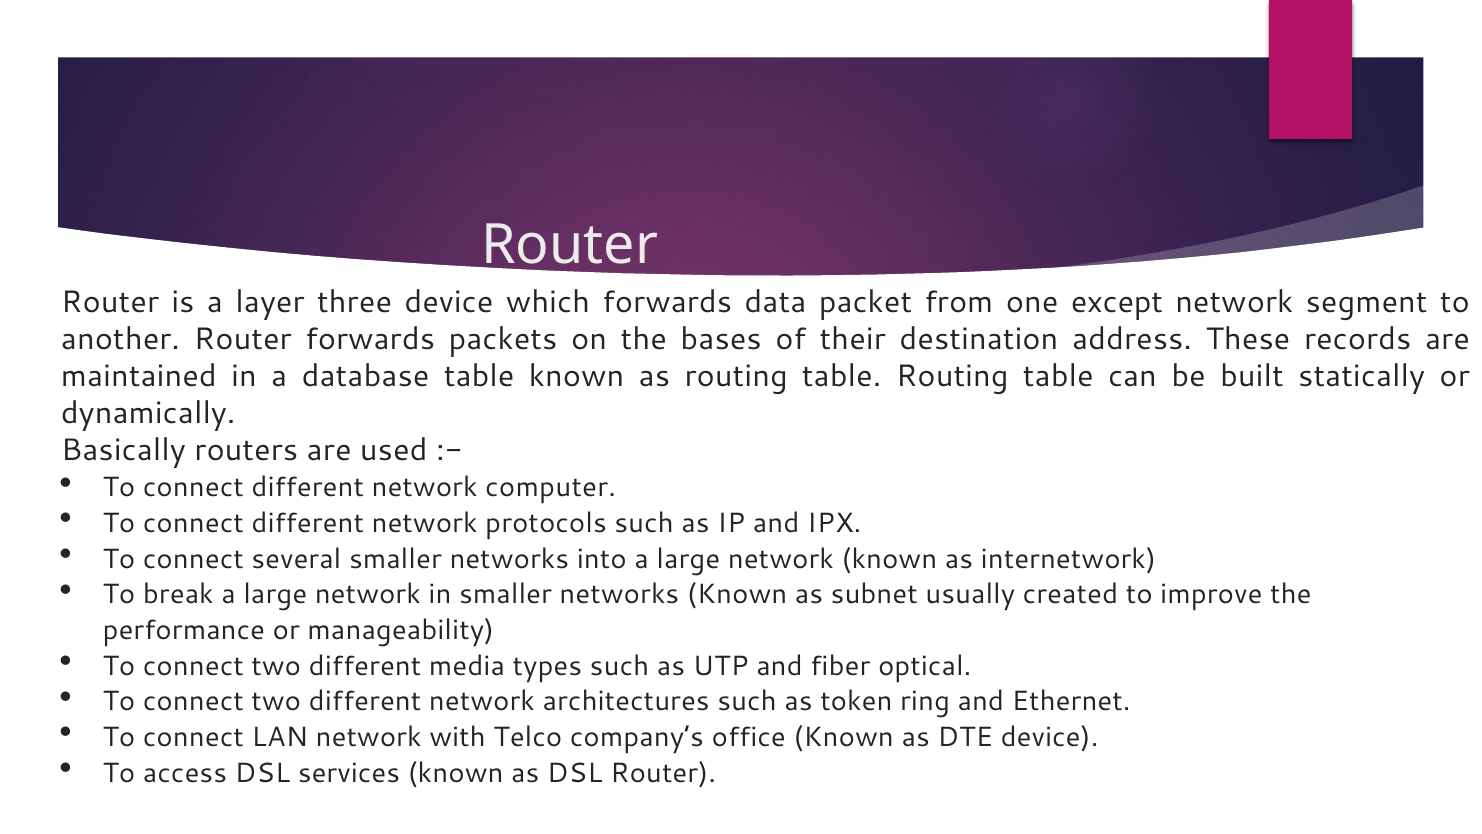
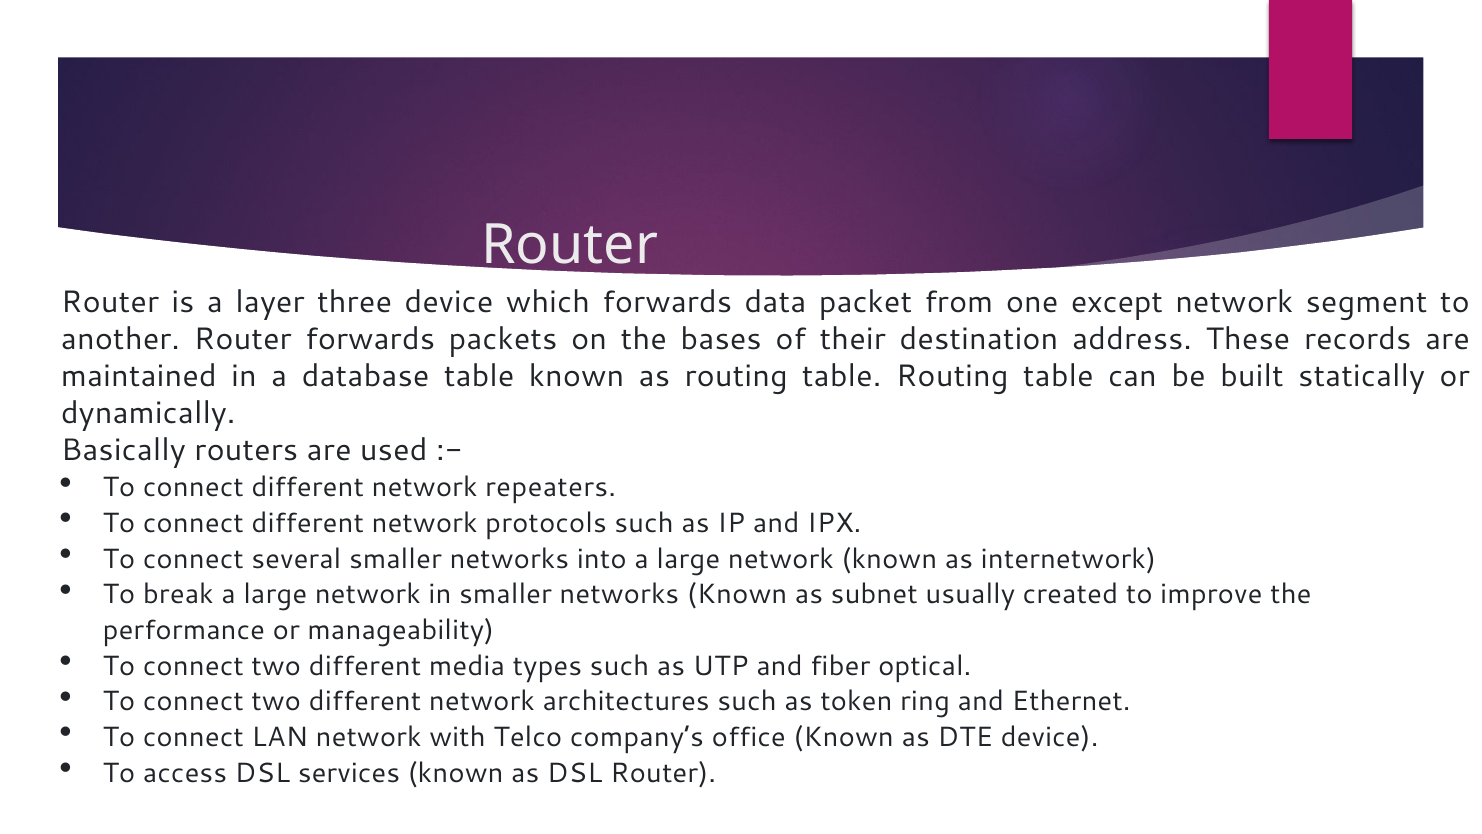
computer: computer -> repeaters
